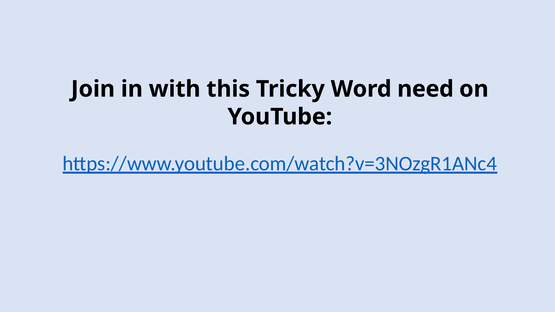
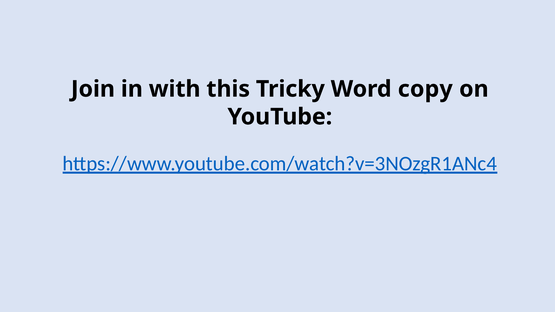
need: need -> copy
